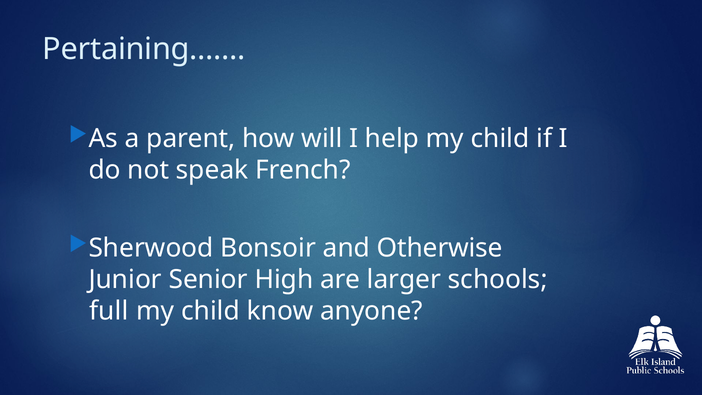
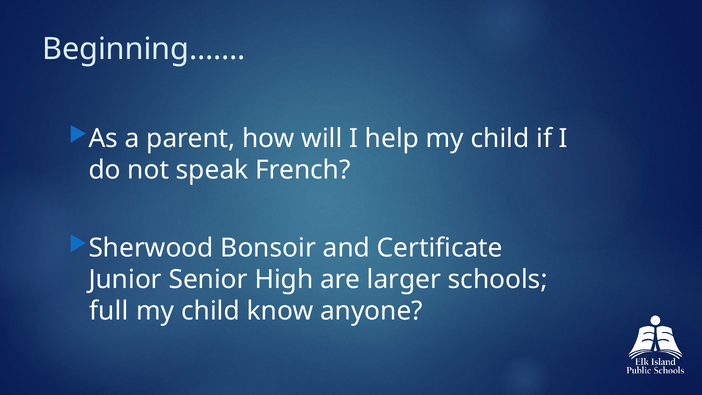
Pertaining……: Pertaining…… -> Beginning……
Otherwise: Otherwise -> Certificate
